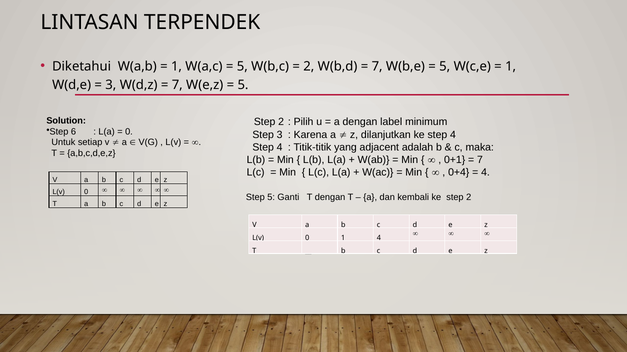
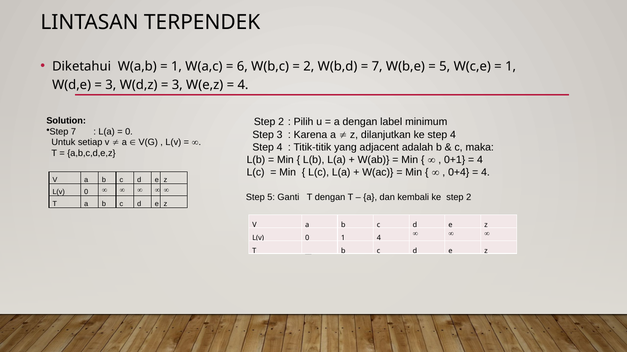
5 at (242, 66): 5 -> 6
7 at (177, 85): 7 -> 3
5 at (243, 85): 5 -> 4
Step 6: 6 -> 7
7 at (480, 160): 7 -> 4
